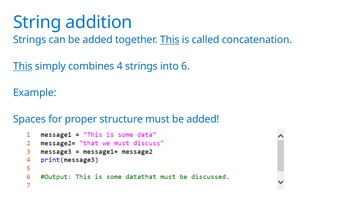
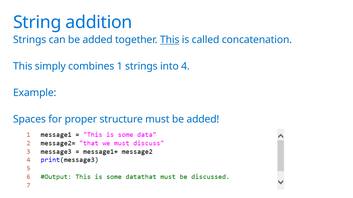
This at (23, 67) underline: present -> none
4: 4 -> 1
6: 6 -> 4
